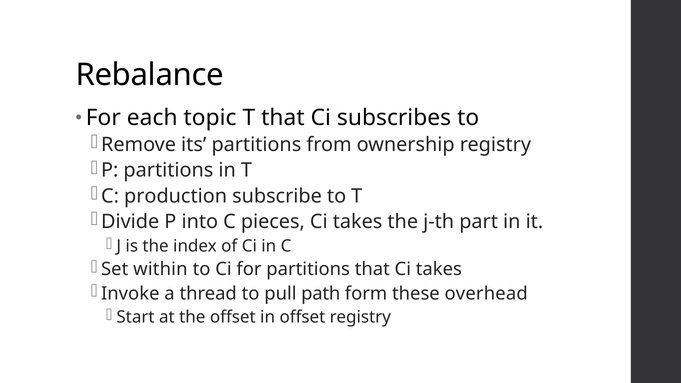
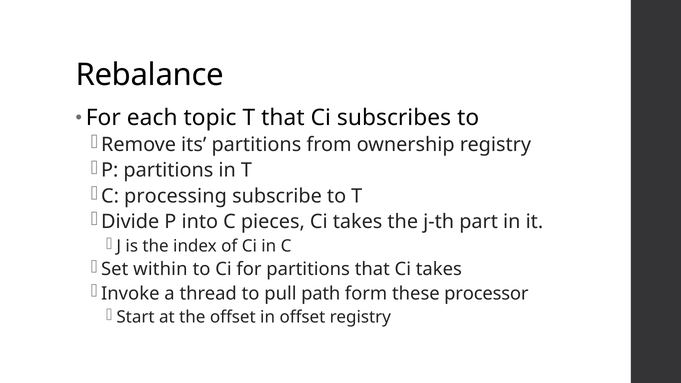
production: production -> processing
overhead: overhead -> processor
